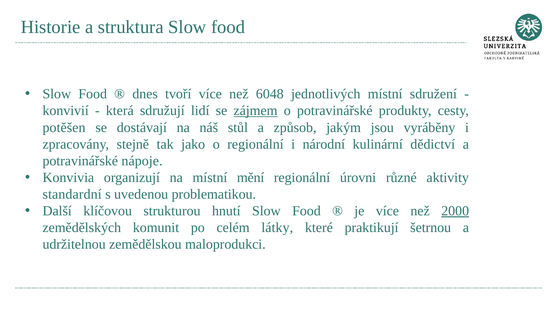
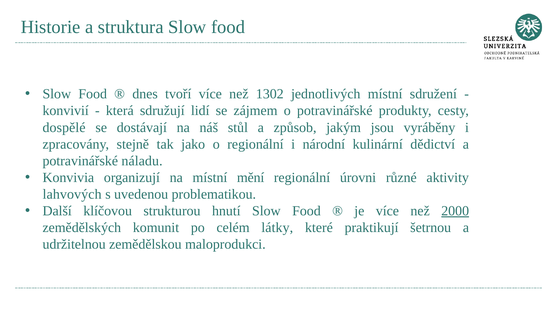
6048: 6048 -> 1302
zájmem underline: present -> none
potěšen: potěšen -> dospělé
nápoje: nápoje -> náladu
standardní: standardní -> lahvových
